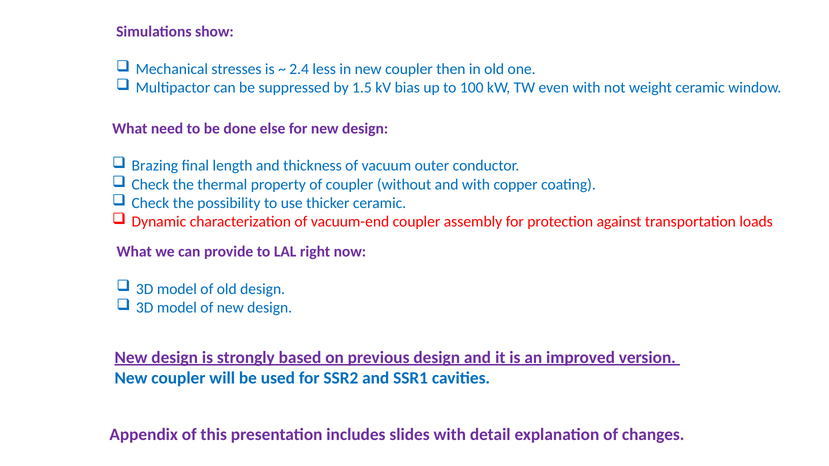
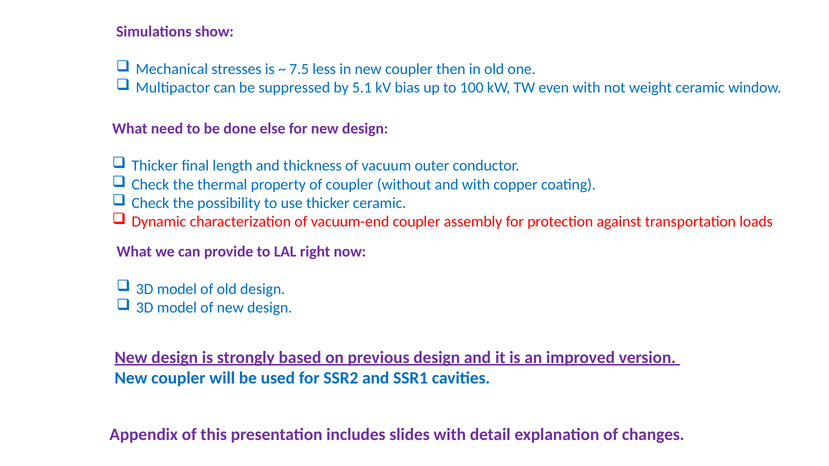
2.4: 2.4 -> 7.5
1.5: 1.5 -> 5.1
Brazing at (155, 166): Brazing -> Thicker
